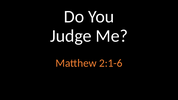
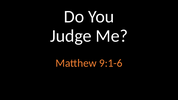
2:1-6: 2:1-6 -> 9:1-6
